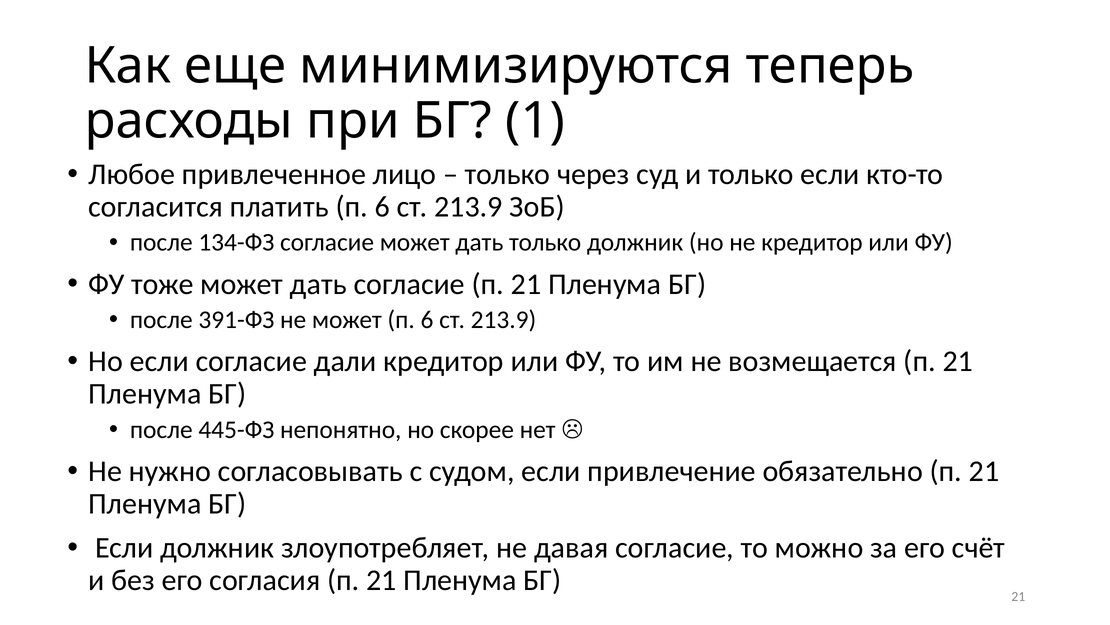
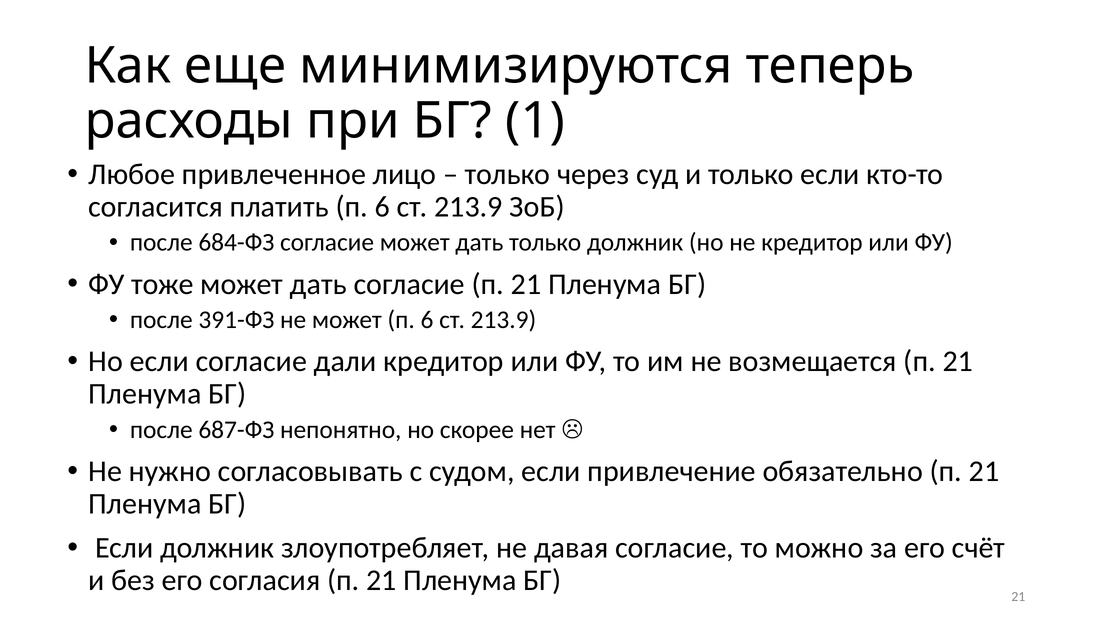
134-ФЗ: 134-ФЗ -> 684-ФЗ
445-ФЗ: 445-ФЗ -> 687-ФЗ
